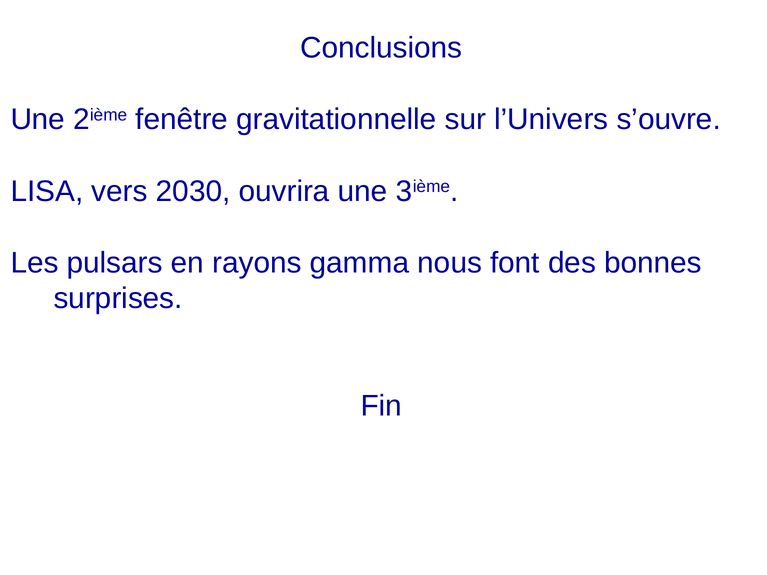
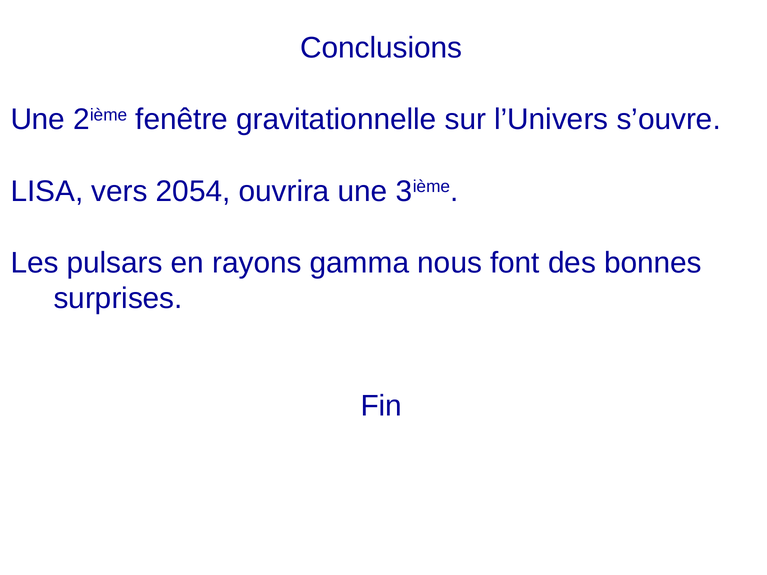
2030: 2030 -> 2054
